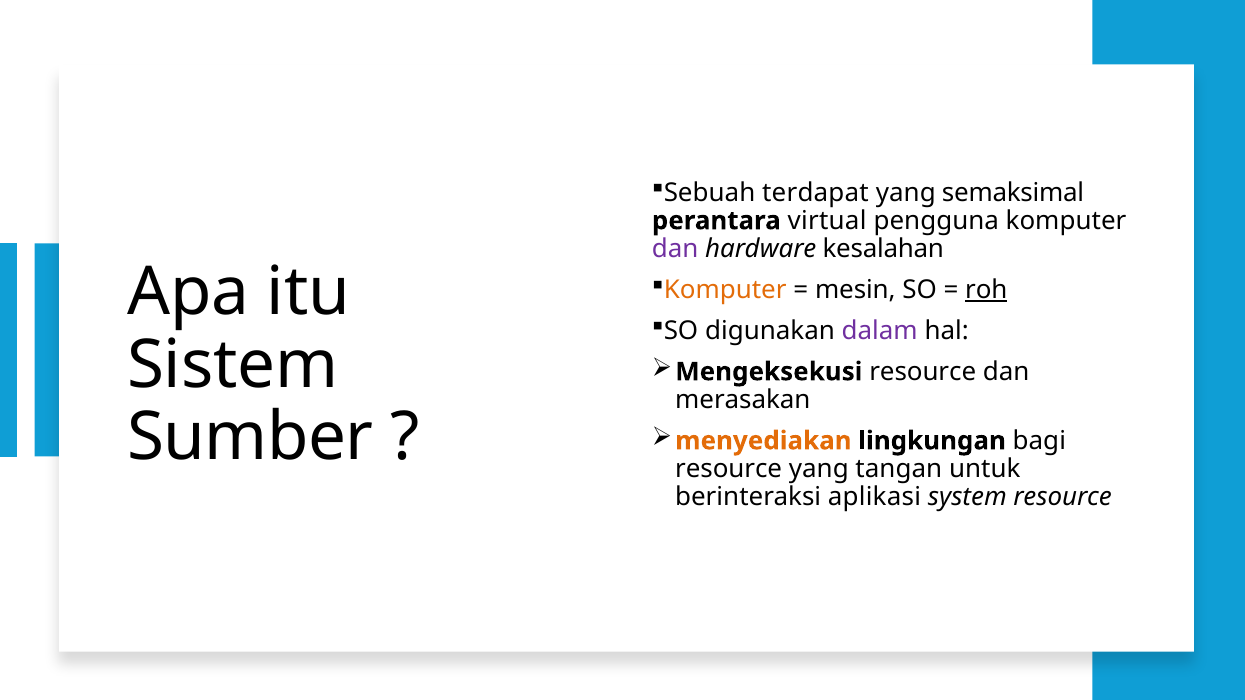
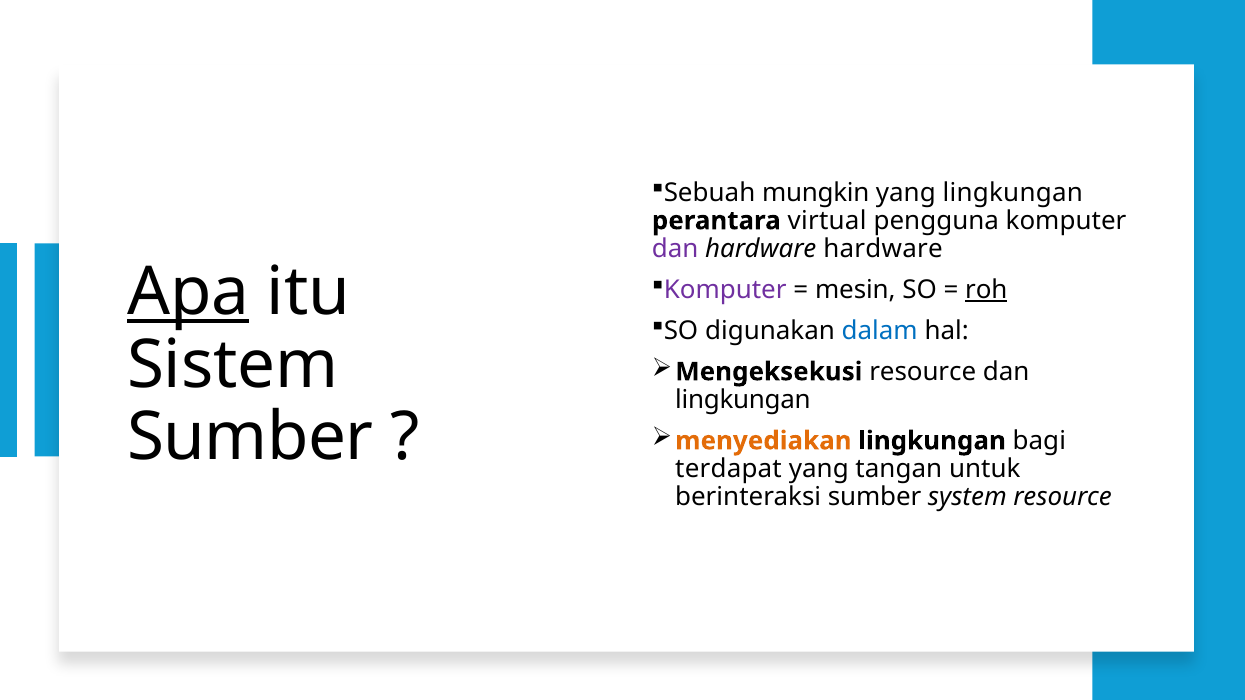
terdapat: terdapat -> mungkin
yang semaksimal: semaksimal -> lingkungan
hardware kesalahan: kesalahan -> hardware
Apa underline: none -> present
Komputer at (725, 290) colour: orange -> purple
dalam colour: purple -> blue
merasakan at (743, 400): merasakan -> lingkungan
resource at (729, 469): resource -> terdapat
berinteraksi aplikasi: aplikasi -> sumber
